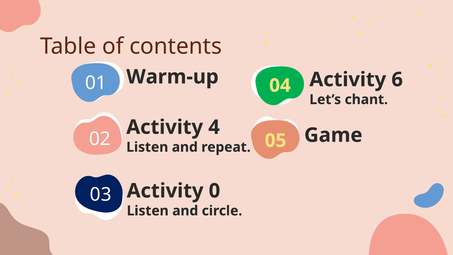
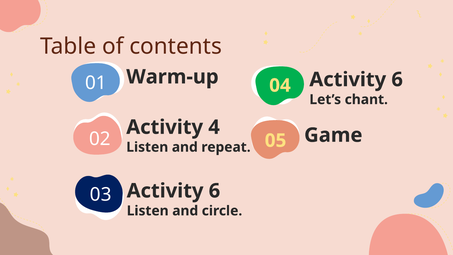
0 at (214, 191): 0 -> 6
